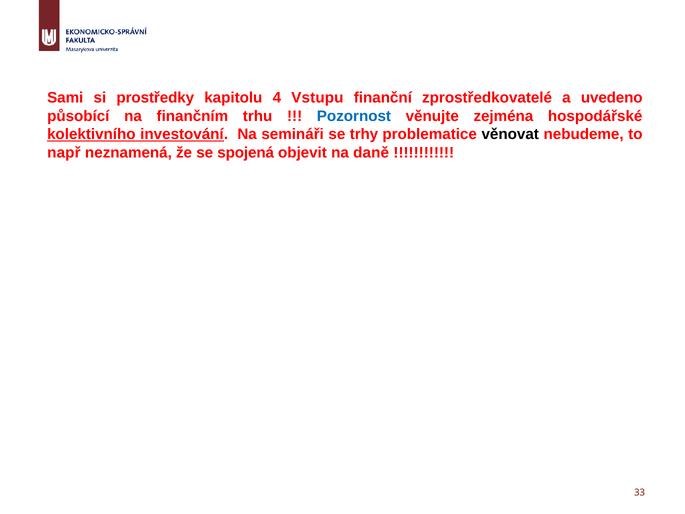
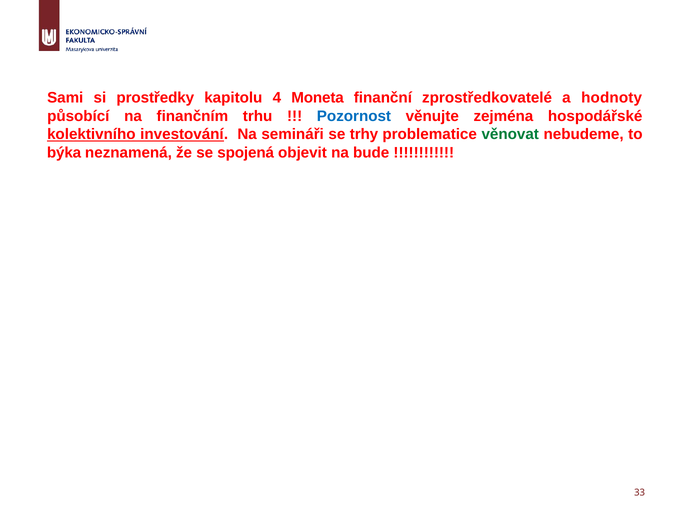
Vstupu: Vstupu -> Moneta
uvedeno: uvedeno -> hodnoty
věnovat colour: black -> green
např: např -> býka
daně: daně -> bude
